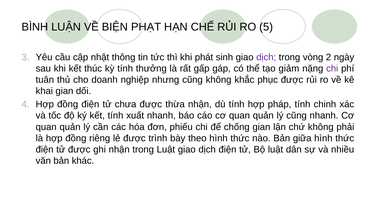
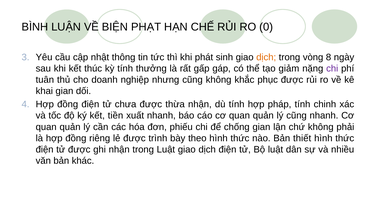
5: 5 -> 0
dịch at (266, 57) colour: purple -> orange
2: 2 -> 8
kết tính: tính -> tiền
giữa: giữa -> thiết
